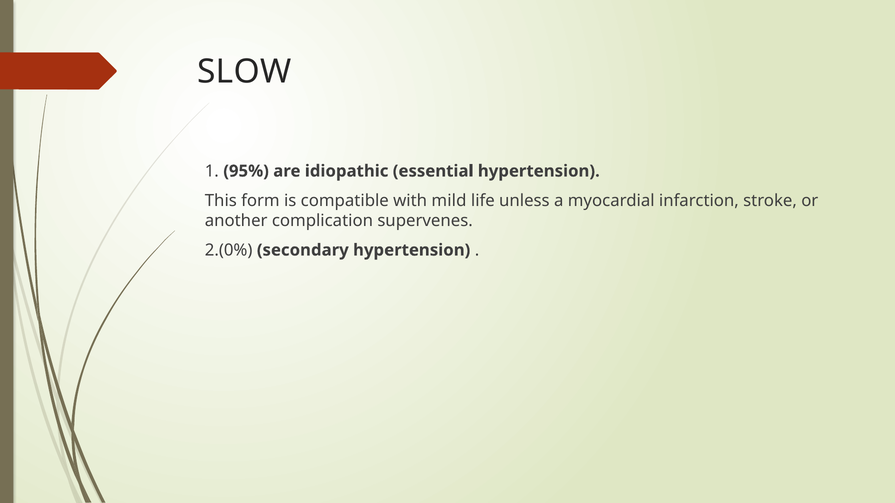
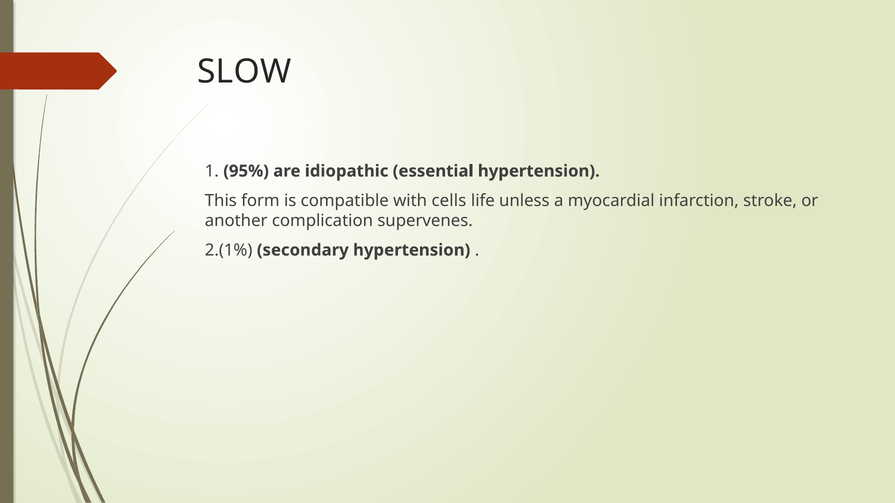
mild: mild -> cells
2.(0%: 2.(0% -> 2.(1%
